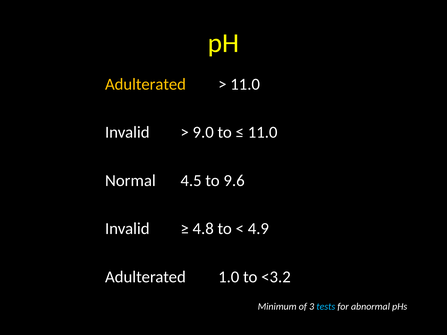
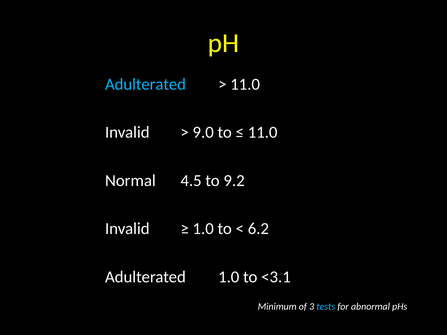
Adulterated at (145, 84) colour: yellow -> light blue
9.6: 9.6 -> 9.2
4.8 at (203, 229): 4.8 -> 1.0
4.9: 4.9 -> 6.2
<3.2: <3.2 -> <3.1
